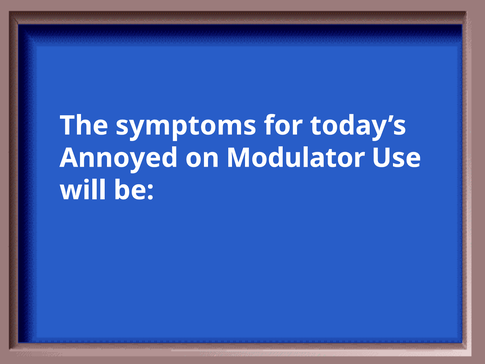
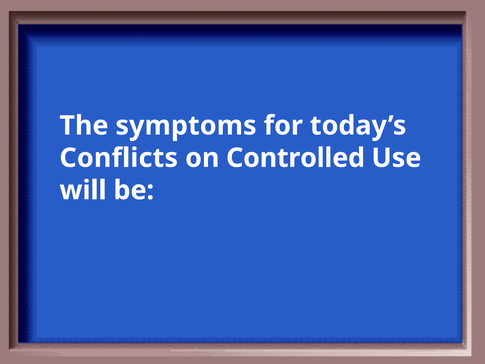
Annoyed: Annoyed -> Conflicts
Modulator: Modulator -> Controlled
